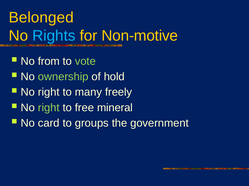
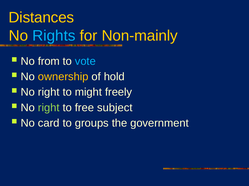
Belonged: Belonged -> Distances
Non-motive: Non-motive -> Non-mainly
vote colour: light green -> light blue
ownership colour: light green -> yellow
many: many -> might
mineral: mineral -> subject
